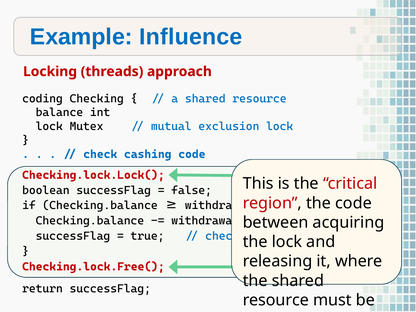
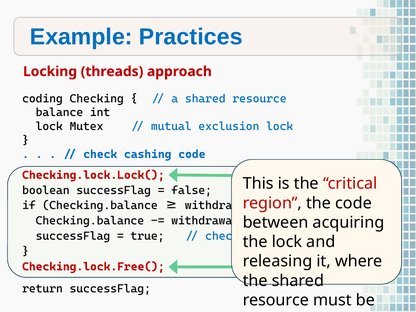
Influence: Influence -> Practices
